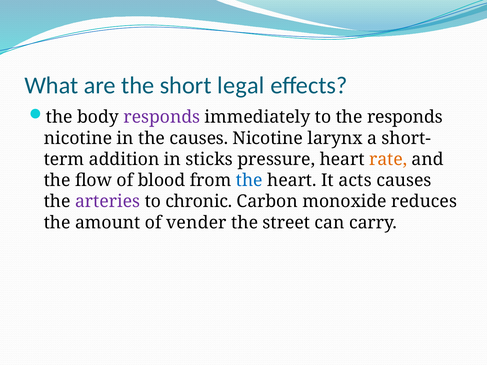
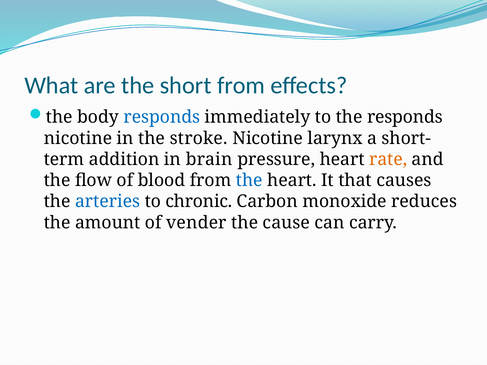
short legal: legal -> from
responds at (162, 117) colour: purple -> blue
the causes: causes -> stroke
sticks: sticks -> brain
acts: acts -> that
arteries colour: purple -> blue
street: street -> cause
